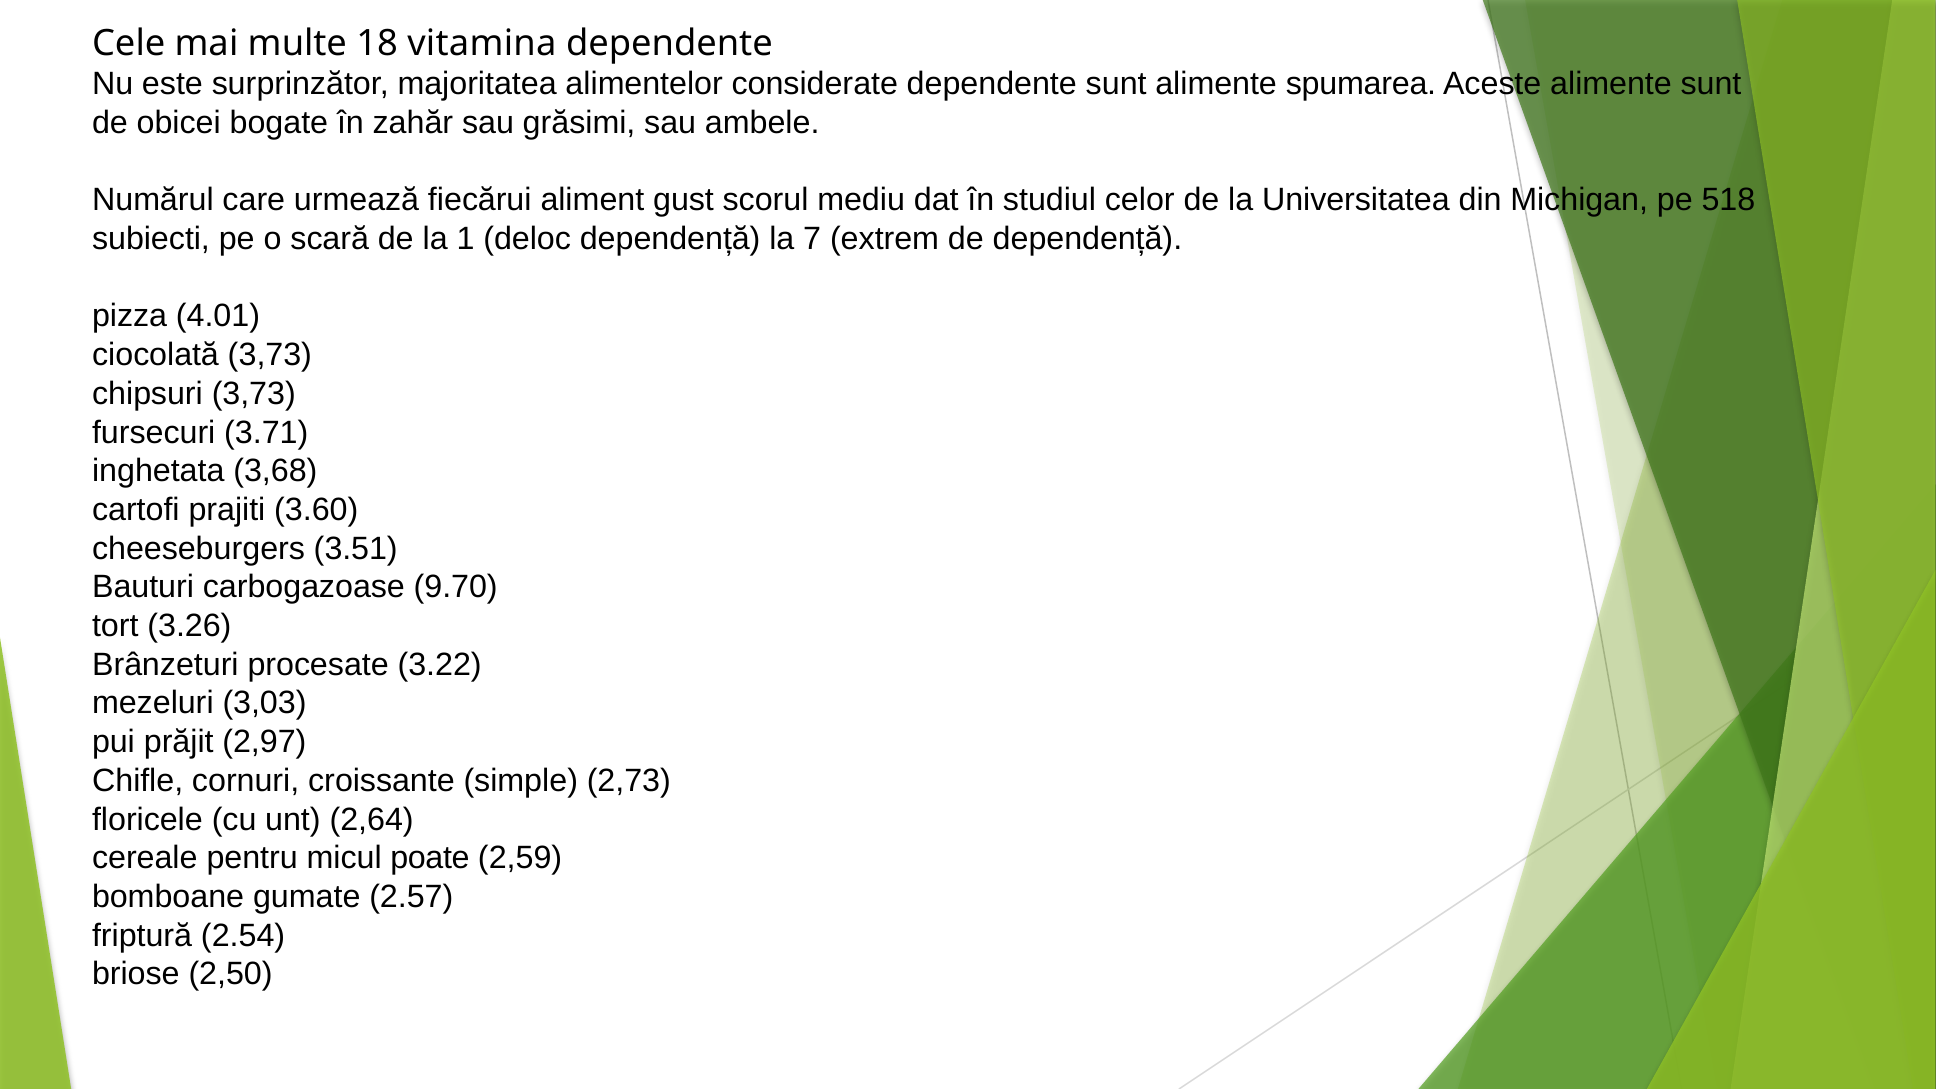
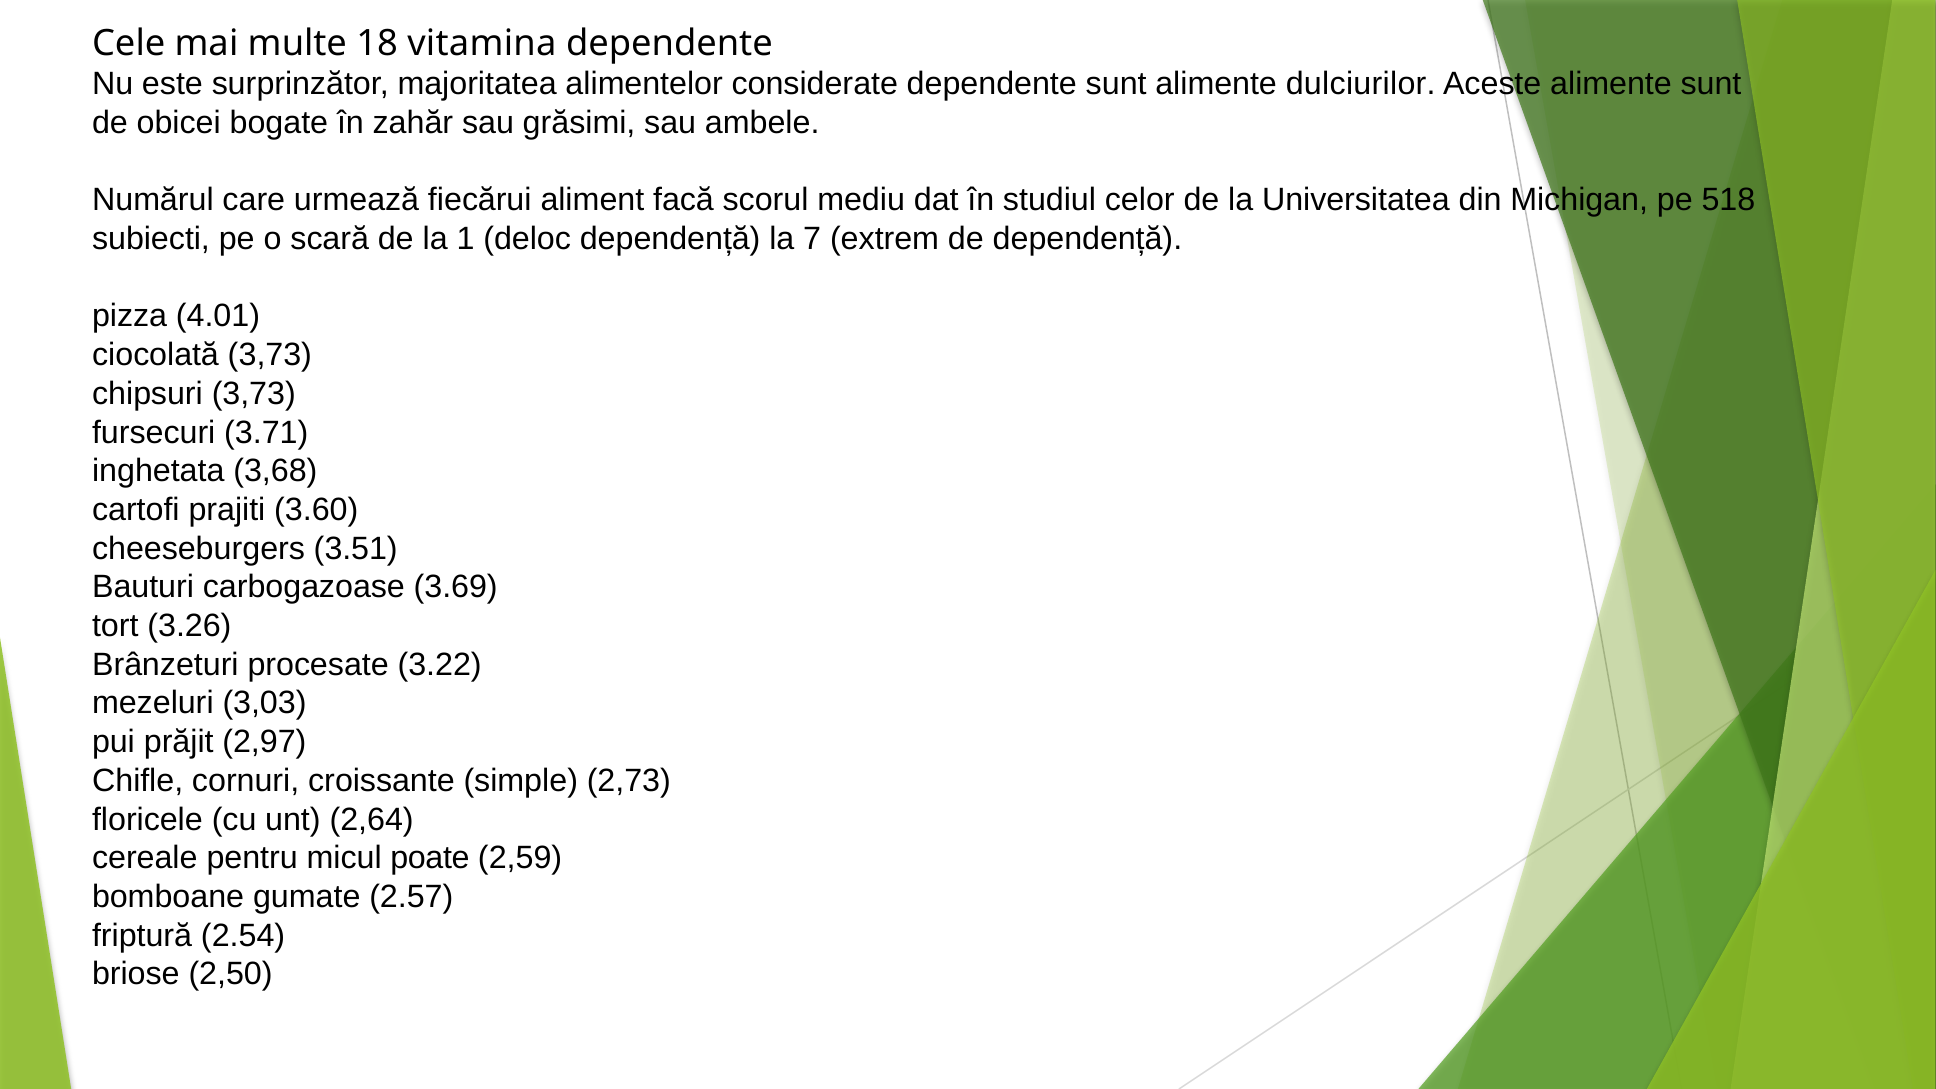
spumarea: spumarea -> dulciurilor
gust: gust -> facă
9.70: 9.70 -> 3.69
